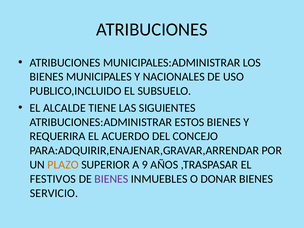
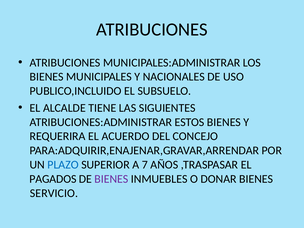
PLAZO colour: orange -> blue
9: 9 -> 7
FESTIVOS: FESTIVOS -> PAGADOS
